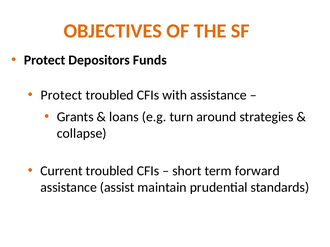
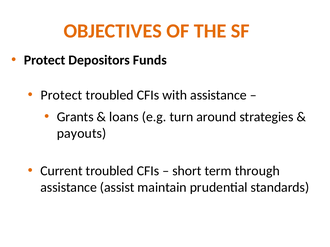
collapse: collapse -> payouts
forward: forward -> through
